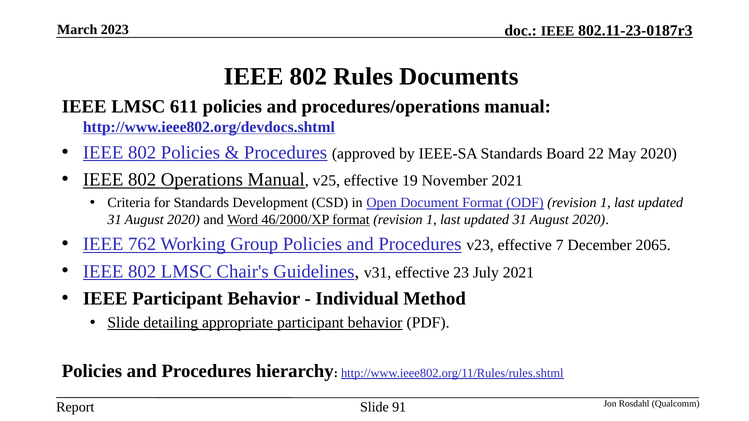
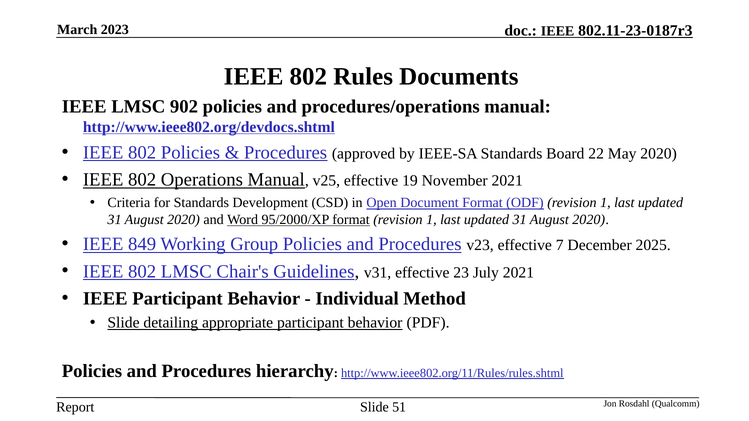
611: 611 -> 902
46/2000/XP: 46/2000/XP -> 95/2000/XP
762: 762 -> 849
2065: 2065 -> 2025
91: 91 -> 51
